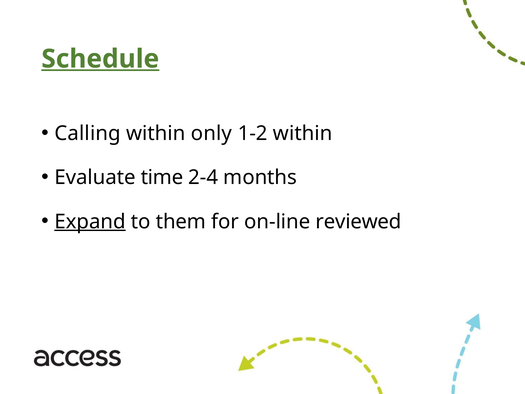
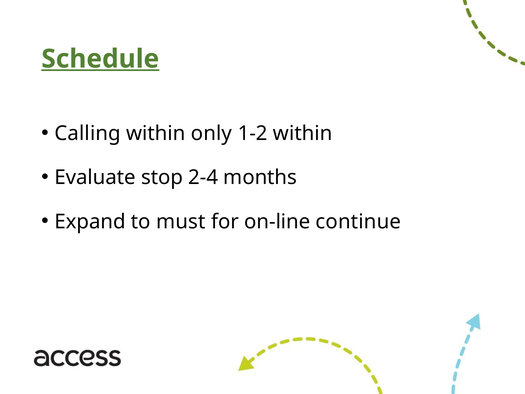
time: time -> stop
Expand underline: present -> none
them: them -> must
reviewed: reviewed -> continue
